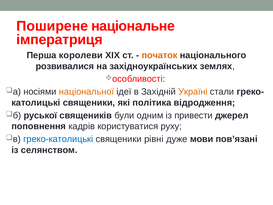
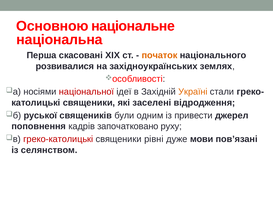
Поширене: Поширене -> Основною
імператриця: імператриця -> національна
королеви: королеви -> скасовані
національної colour: orange -> red
політика: політика -> заселені
користуватися: користуватися -> започатковано
греко-католицькі colour: blue -> red
